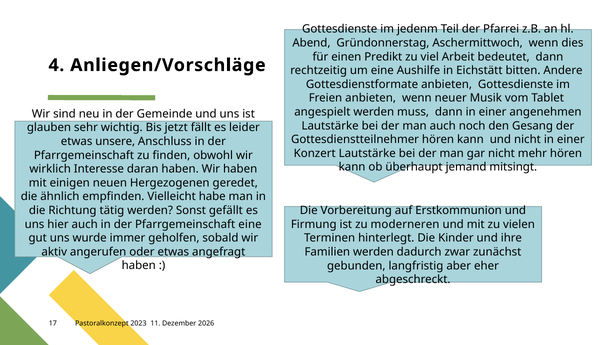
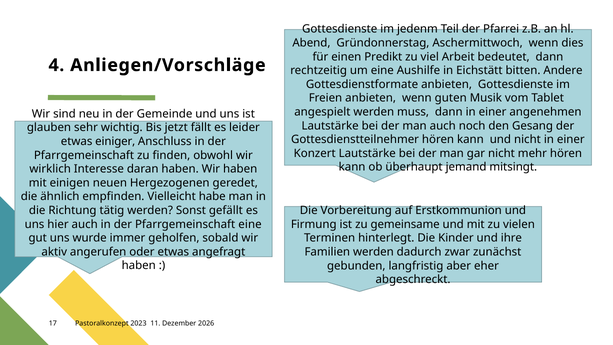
neuer: neuer -> guten
unsere: unsere -> einiger
moderneren: moderneren -> gemeinsame
